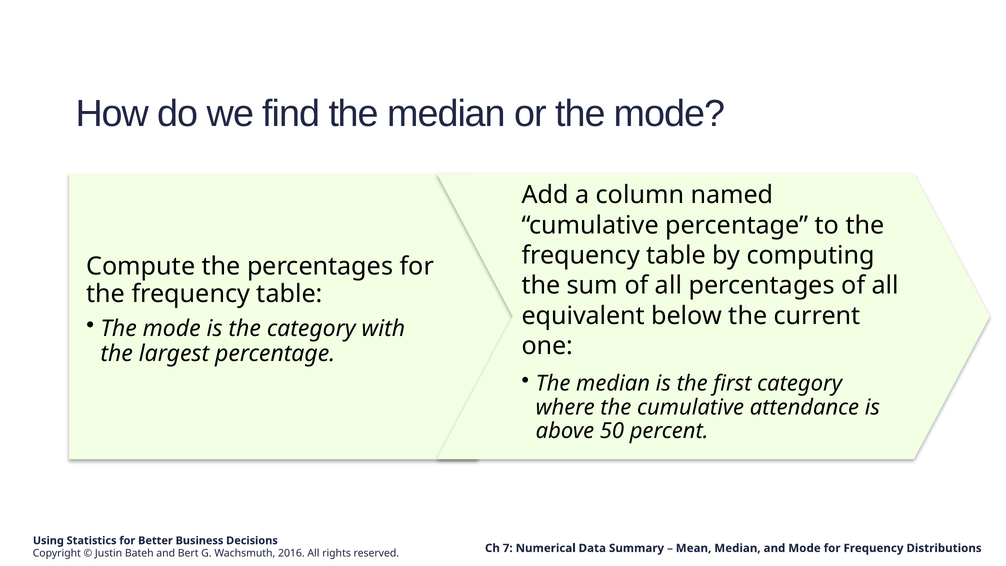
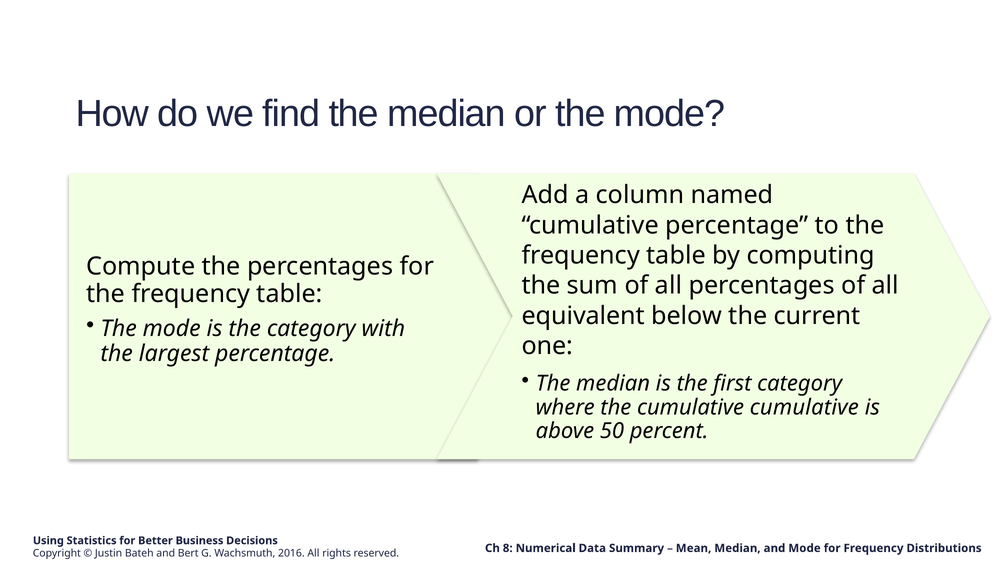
cumulative attendance: attendance -> cumulative
7: 7 -> 8
